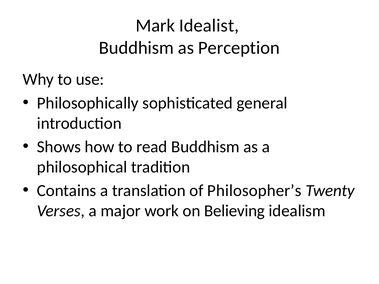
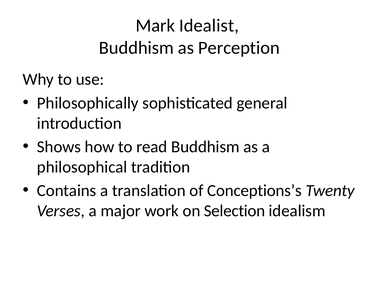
Philosopher’s: Philosopher’s -> Conceptions’s
Believing: Believing -> Selection
